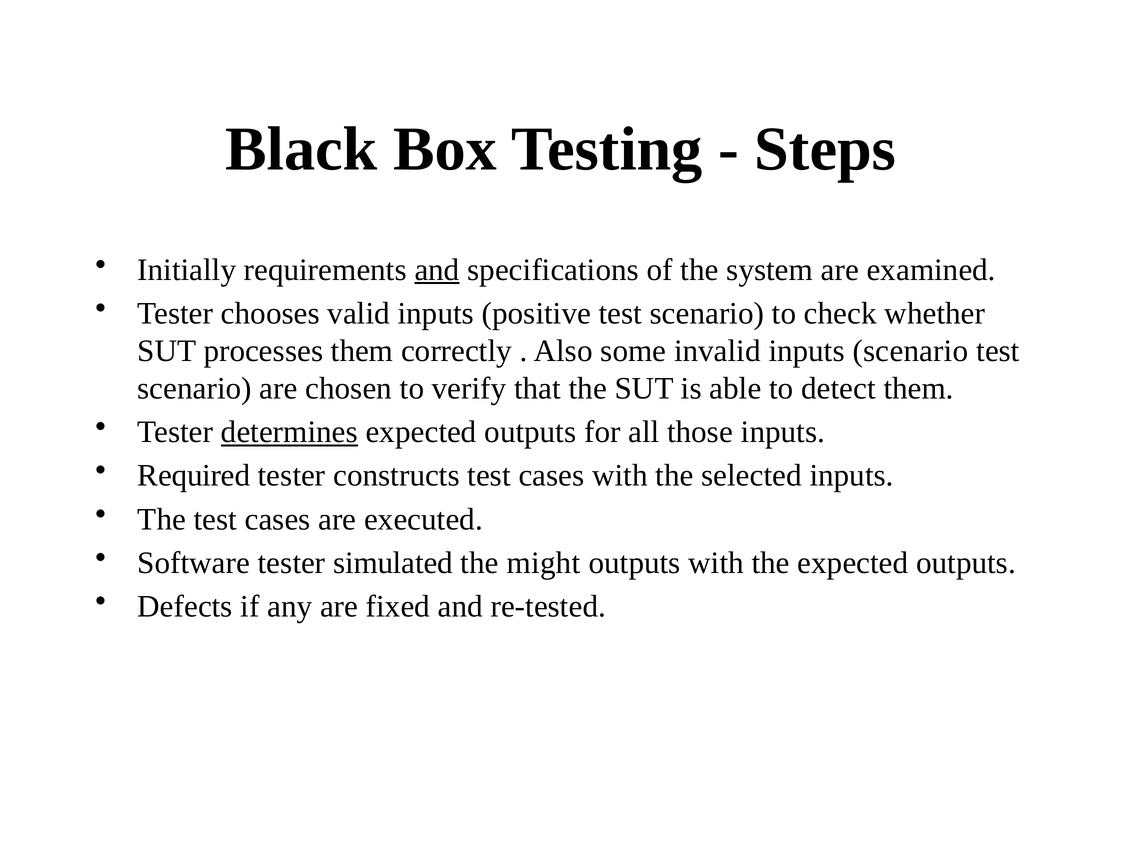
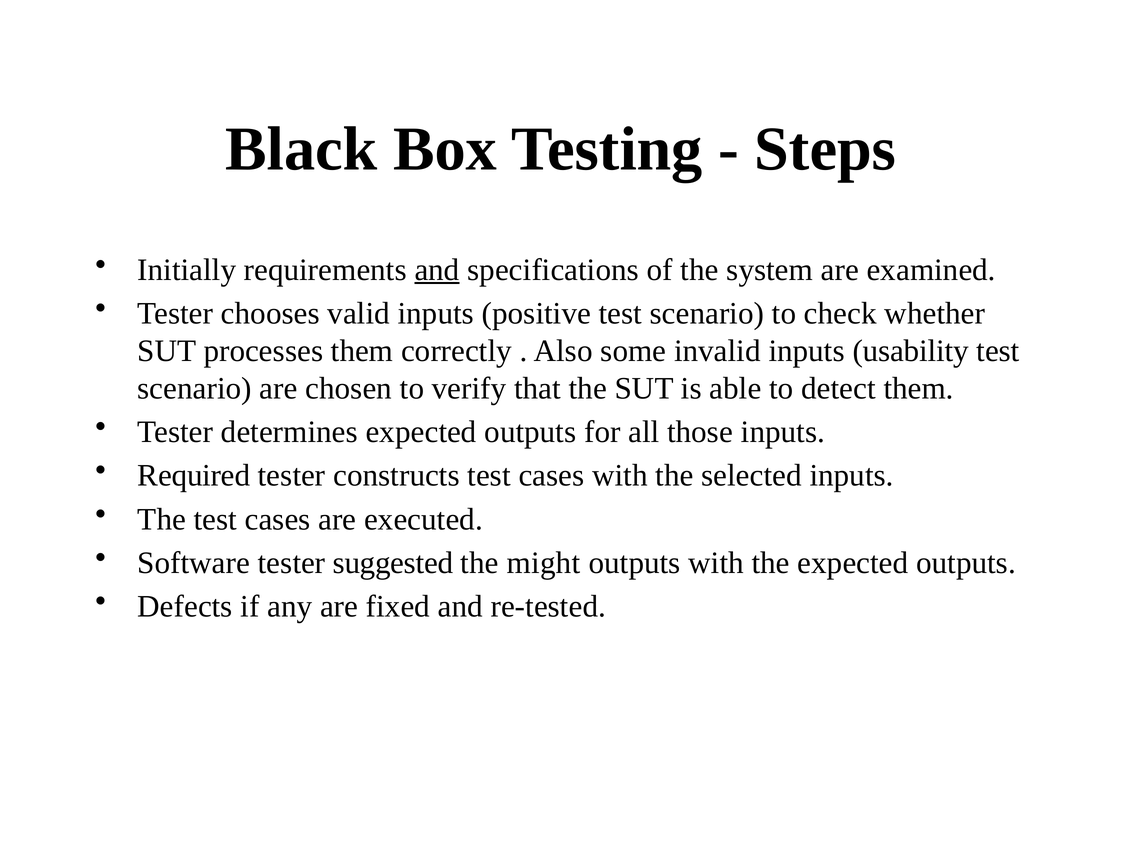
inputs scenario: scenario -> usability
determines underline: present -> none
simulated: simulated -> suggested
